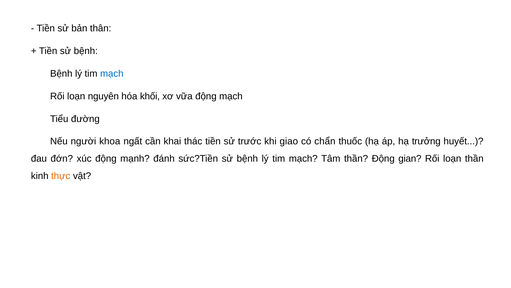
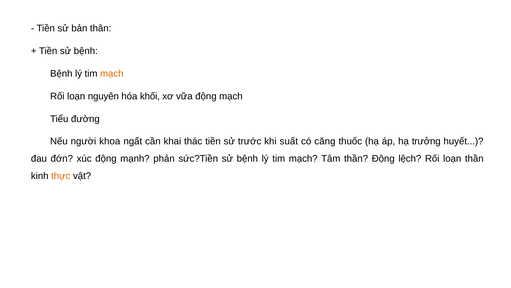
mạch at (112, 74) colour: blue -> orange
giao: giao -> suất
chẩn: chẩn -> căng
đánh: đánh -> phản
gian: gian -> lệch
